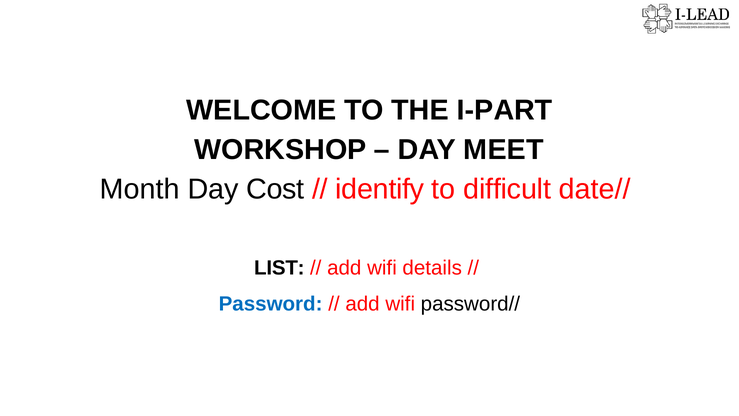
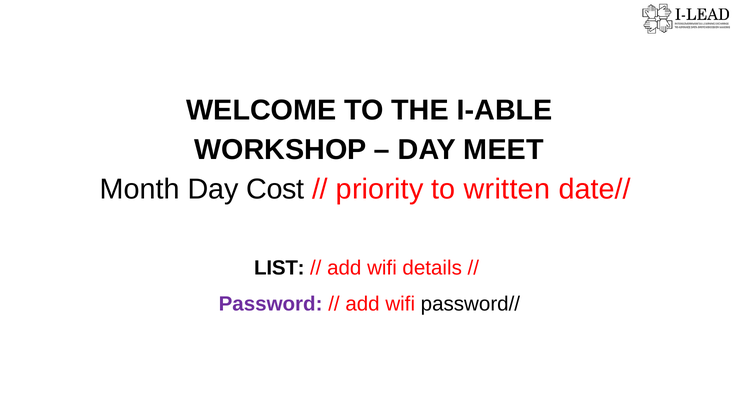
I-PART: I-PART -> I-ABLE
identify: identify -> priority
difficult: difficult -> written
Password colour: blue -> purple
